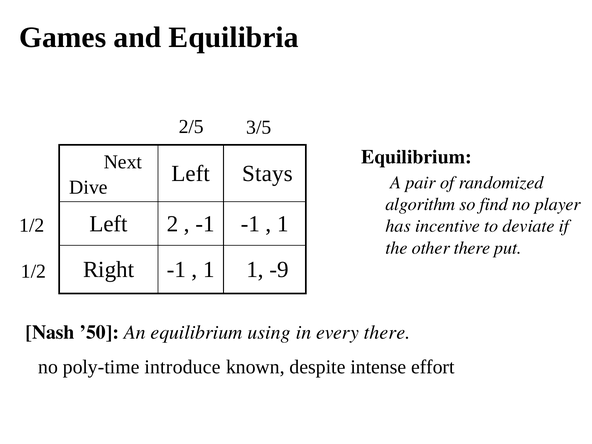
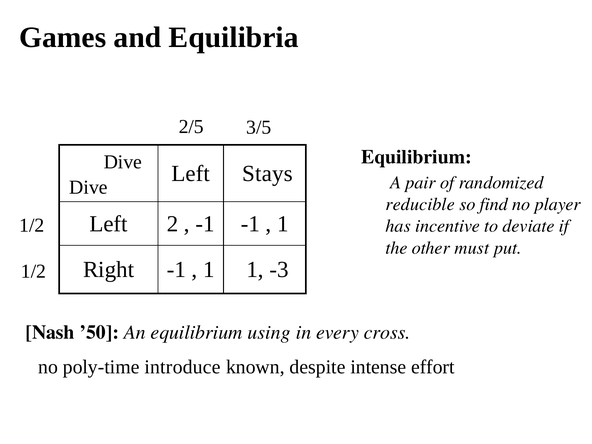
Next at (123, 162): Next -> Dive
algorithm: algorithm -> reducible
other there: there -> must
-9: -9 -> -3
every there: there -> cross
